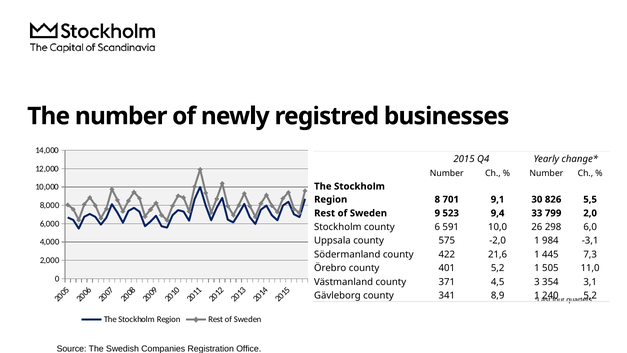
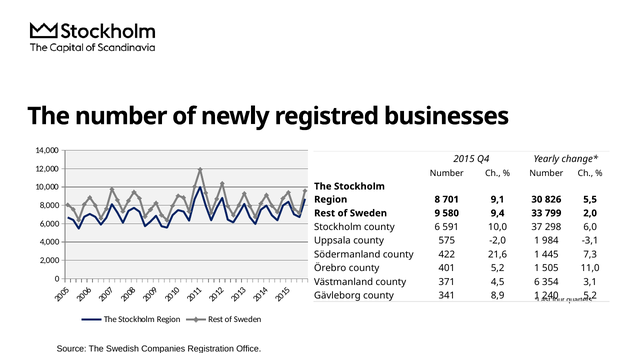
523: 523 -> 580
26: 26 -> 37
4,5 3: 3 -> 6
